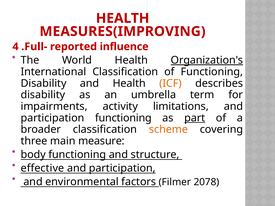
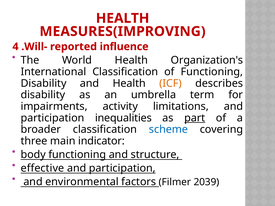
.Full-: .Full- -> .Will-
Organization's underline: present -> none
participation functioning: functioning -> inequalities
scheme colour: orange -> blue
measure: measure -> indicator
2078: 2078 -> 2039
